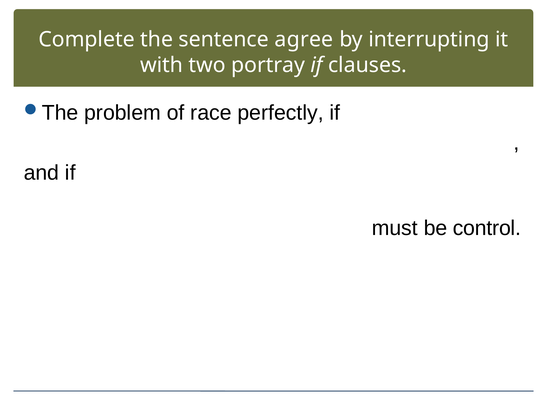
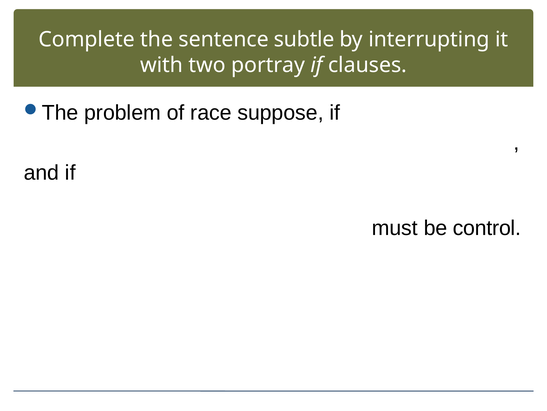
agree: agree -> subtle
perfectly: perfectly -> suppose
